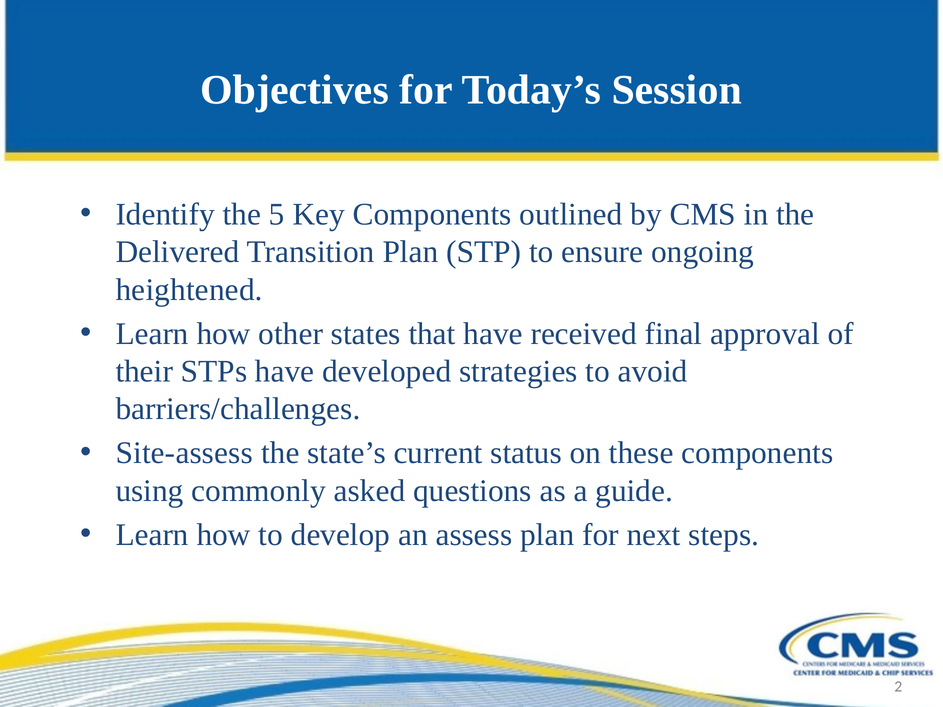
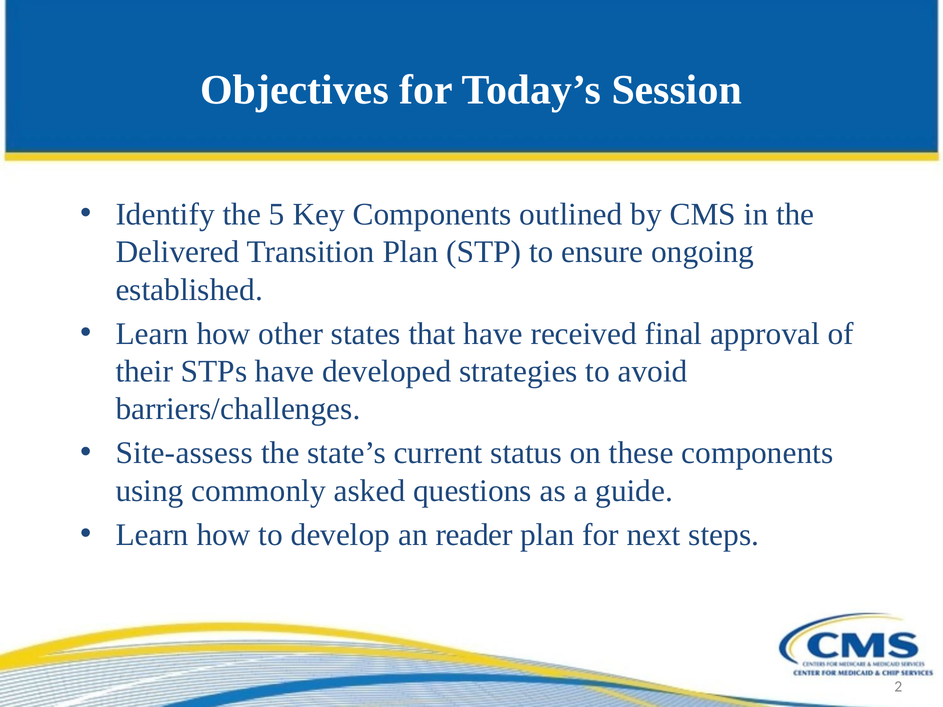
heightened: heightened -> established
assess: assess -> reader
